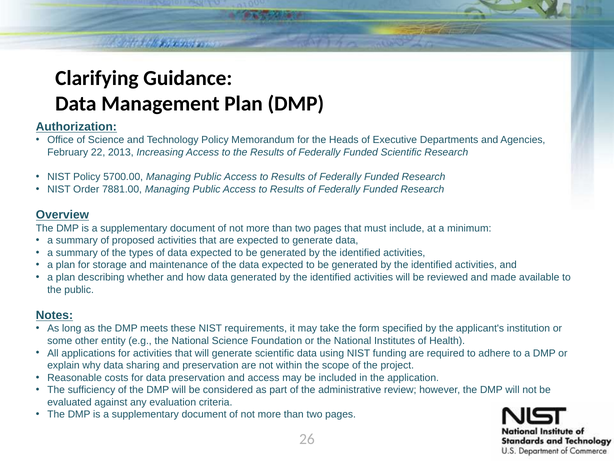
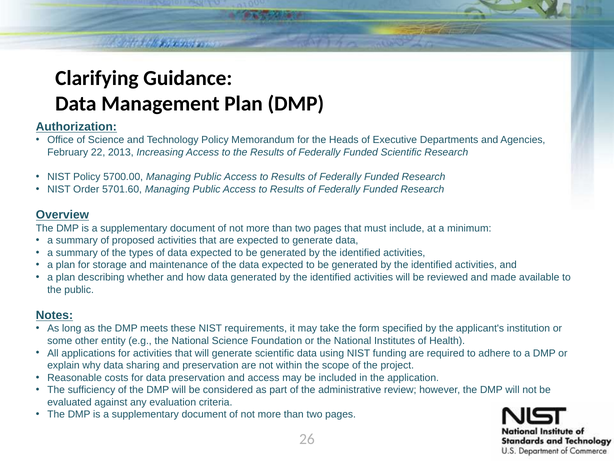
7881.00: 7881.00 -> 5701.60
